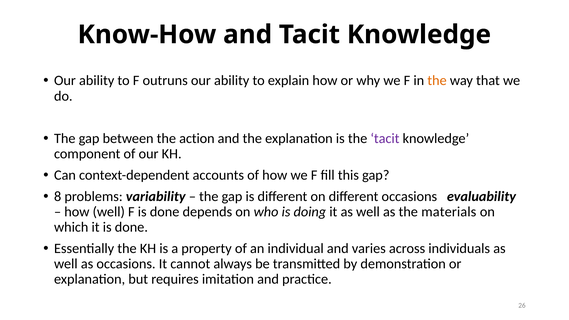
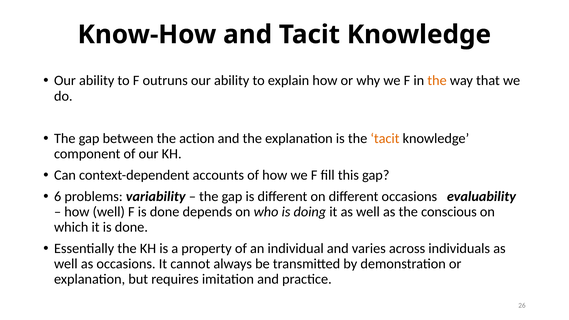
tacit at (385, 139) colour: purple -> orange
8: 8 -> 6
materials: materials -> conscious
